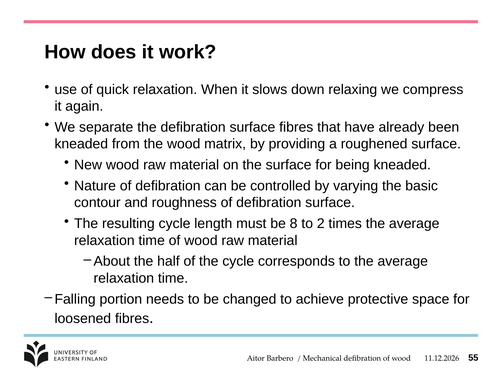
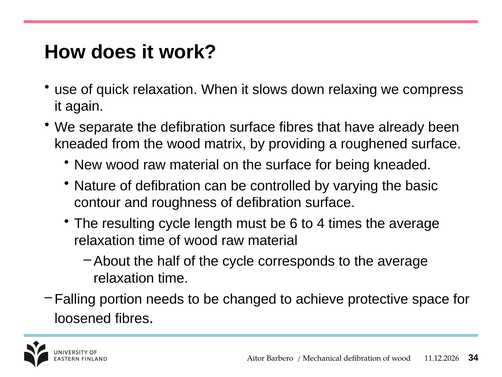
8: 8 -> 6
2: 2 -> 4
55: 55 -> 34
